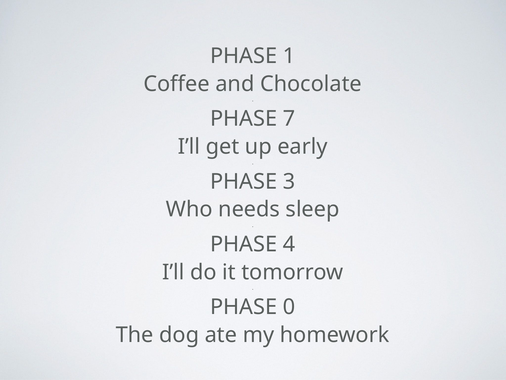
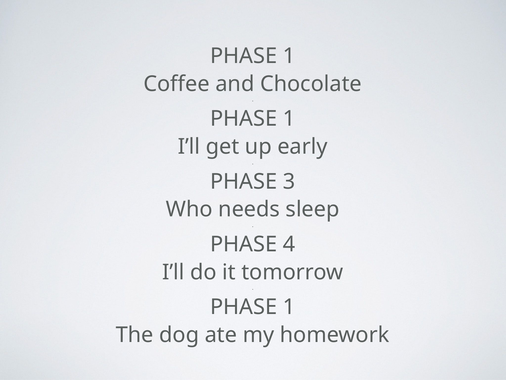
7 at (289, 119): 7 -> 1
0 at (289, 307): 0 -> 1
